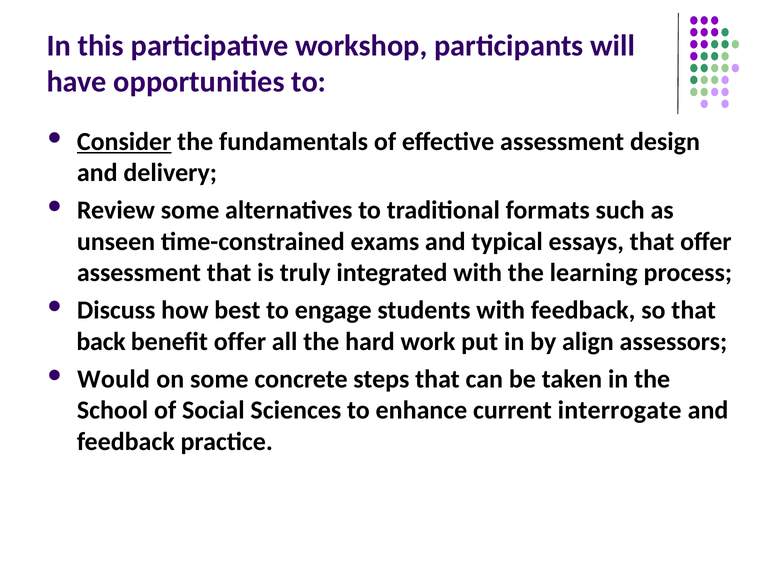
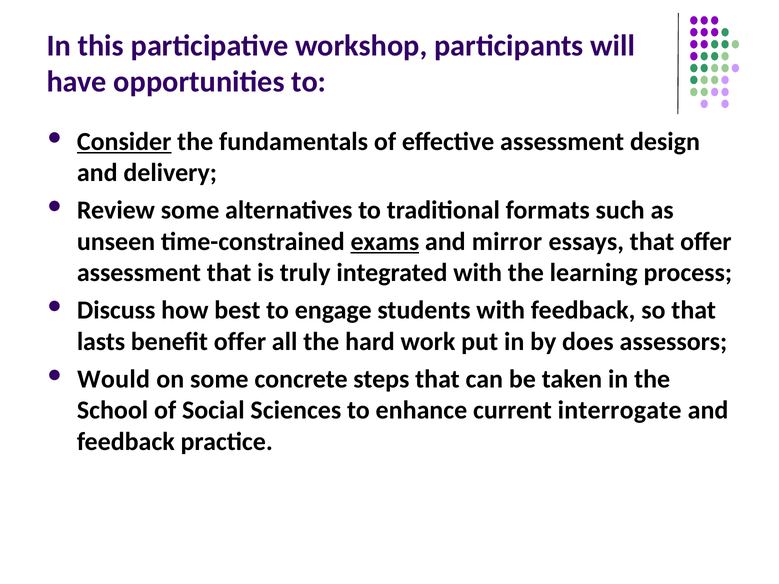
exams underline: none -> present
typical: typical -> mirror
back: back -> lasts
align: align -> does
